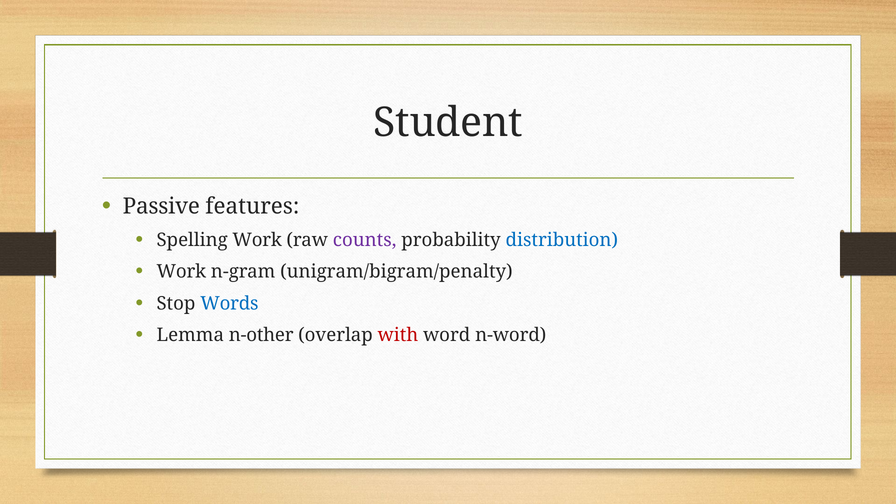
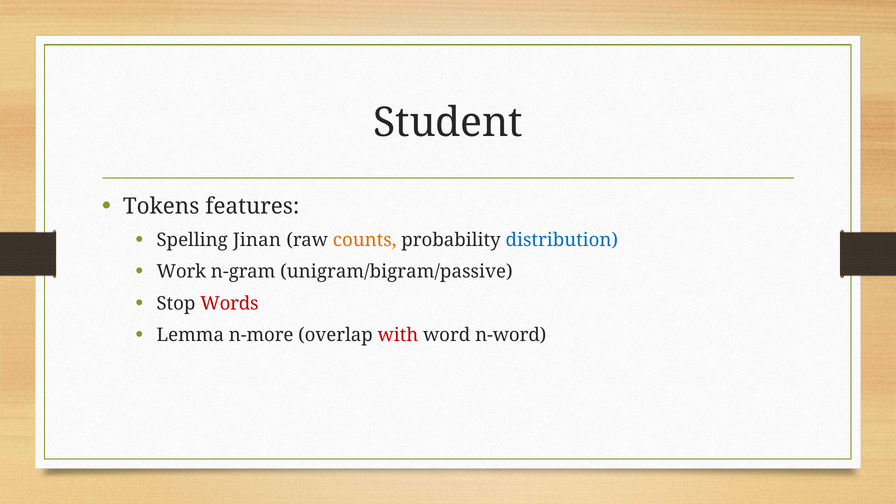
Passive: Passive -> Tokens
Spelling Work: Work -> Jinan
counts colour: purple -> orange
unigram/bigram/penalty: unigram/bigram/penalty -> unigram/bigram/passive
Words colour: blue -> red
n-other: n-other -> n-more
